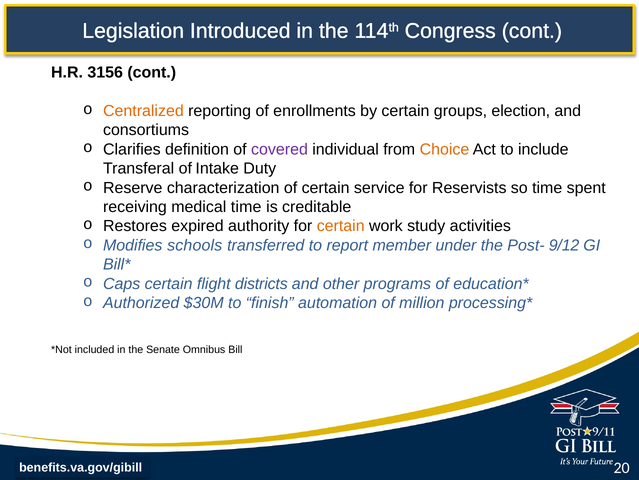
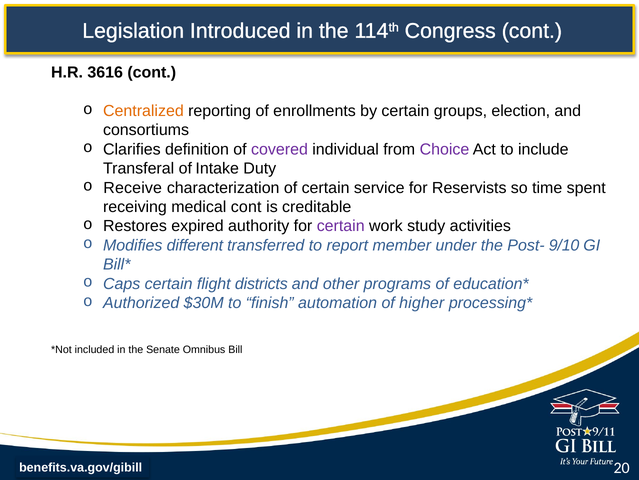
3156: 3156 -> 3616
Choice colour: orange -> purple
Reserve: Reserve -> Receive
medical time: time -> cont
certain at (341, 226) colour: orange -> purple
schools: schools -> different
9/12: 9/12 -> 9/10
million: million -> higher
